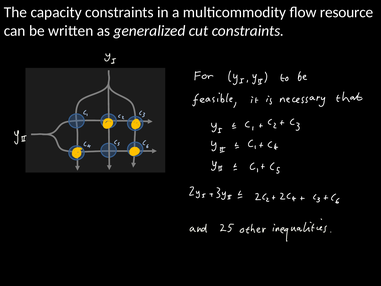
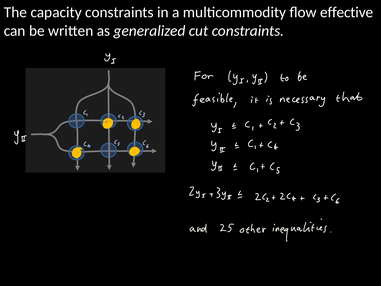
resource: resource -> effective
